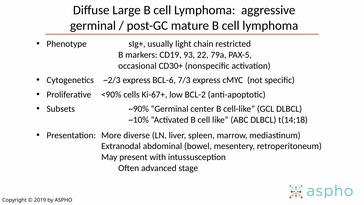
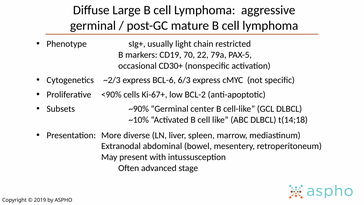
93: 93 -> 70
7/3: 7/3 -> 6/3
